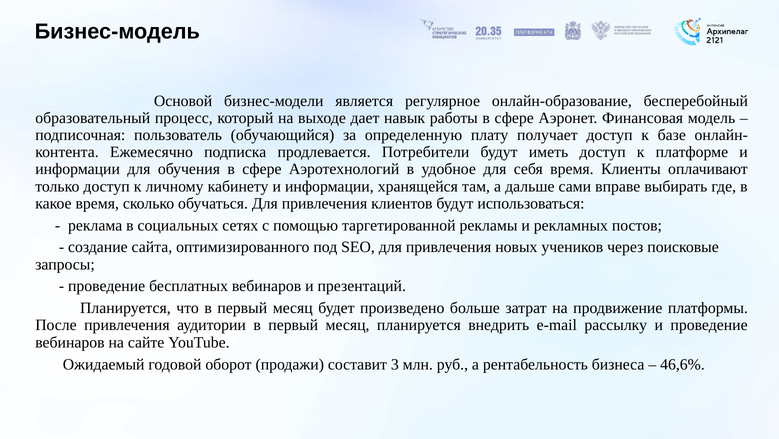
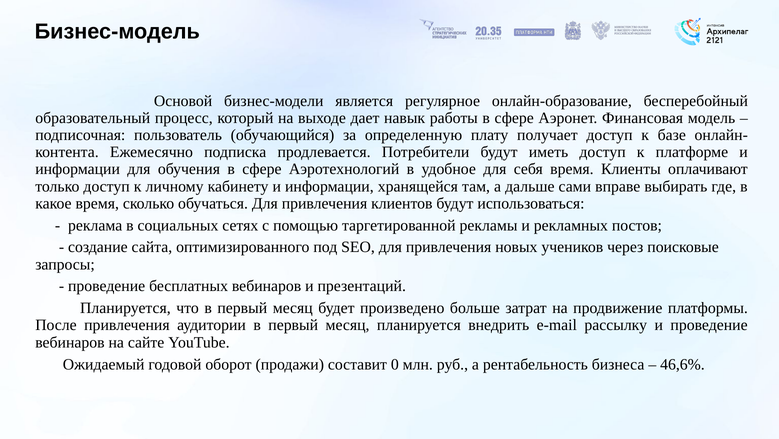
3: 3 -> 0
